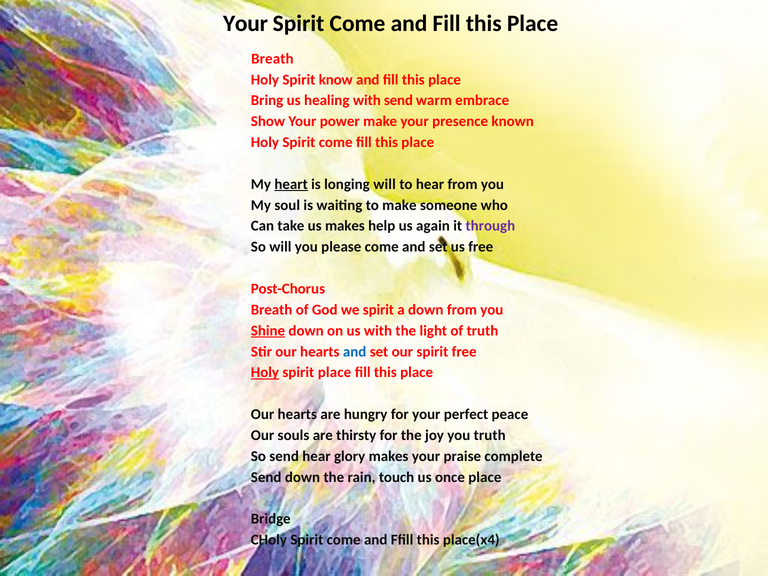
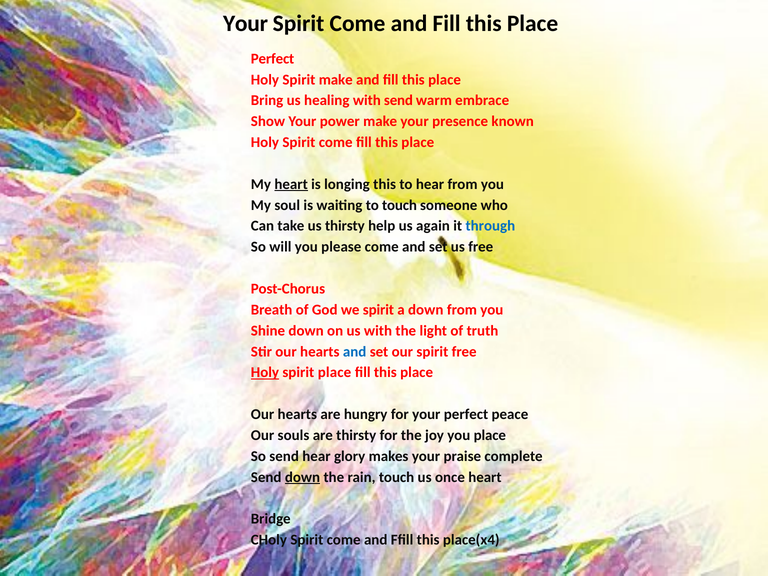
Breath at (272, 59): Breath -> Perfect
Spirit know: know -> make
longing will: will -> this
to make: make -> touch
us makes: makes -> thirsty
through colour: purple -> blue
Shine underline: present -> none
you truth: truth -> place
down at (302, 477) underline: none -> present
once place: place -> heart
